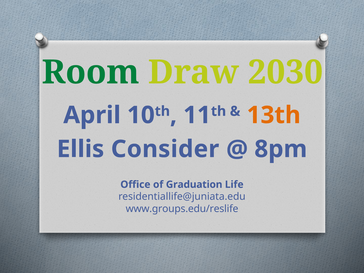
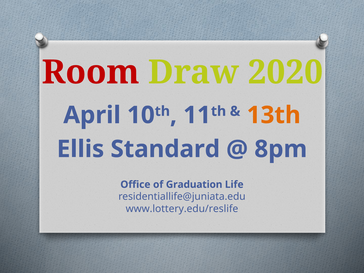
Room colour: green -> red
2030: 2030 -> 2020
Consider: Consider -> Standard
www.groups.edu/reslife: www.groups.edu/reslife -> www.lottery.edu/reslife
